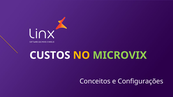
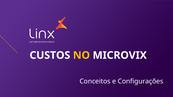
MICROVIX colour: light green -> white
